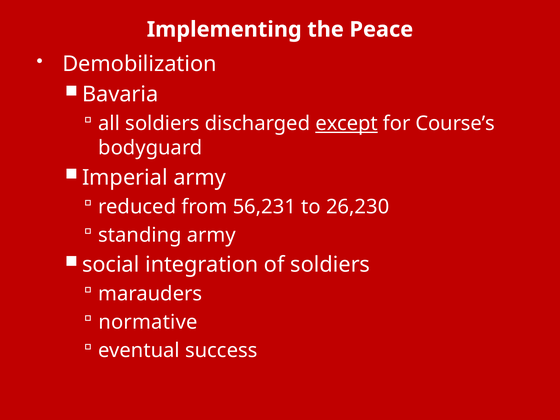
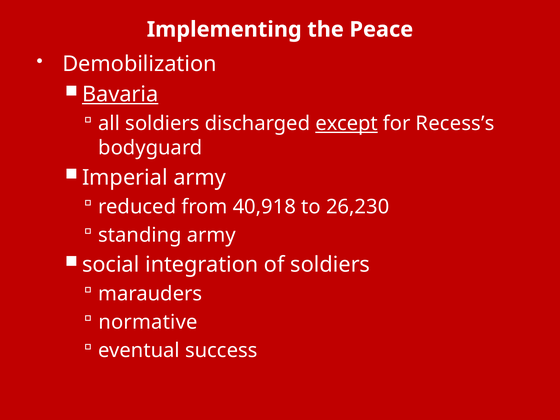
Bavaria underline: none -> present
Course’s: Course’s -> Recess’s
56,231: 56,231 -> 40,918
